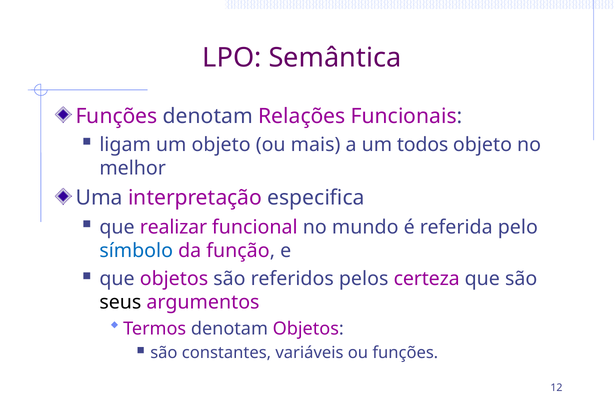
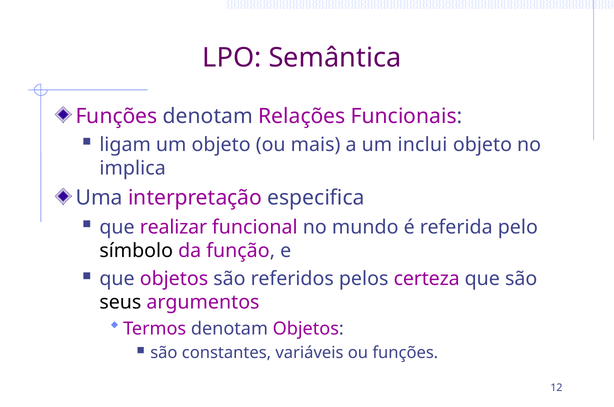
todos: todos -> inclui
melhor: melhor -> implica
símbolo colour: blue -> black
